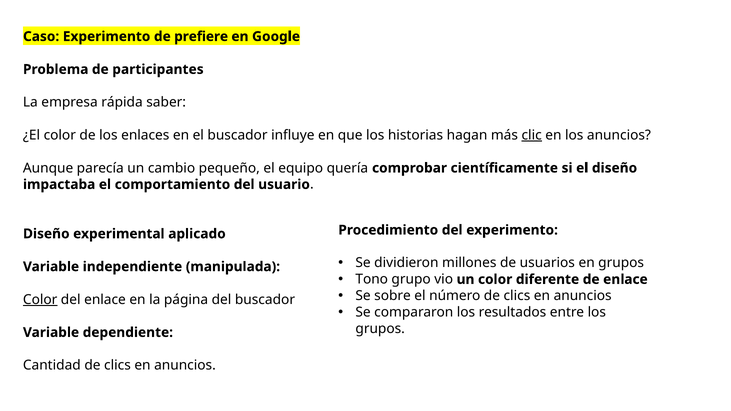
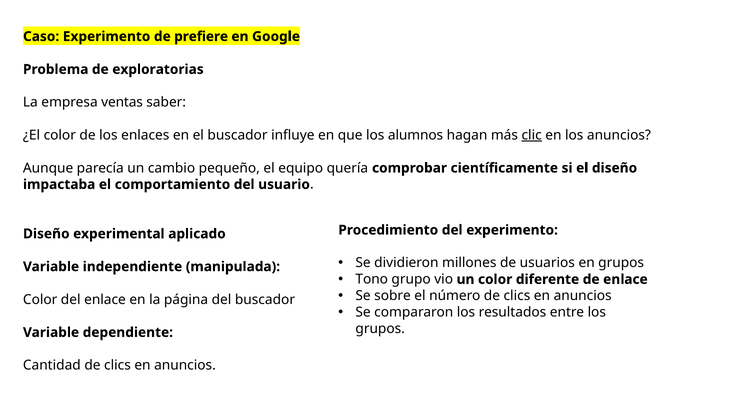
participantes: participantes -> exploratorias
rápida: rápida -> ventas
historias: historias -> alumnos
Color at (40, 300) underline: present -> none
